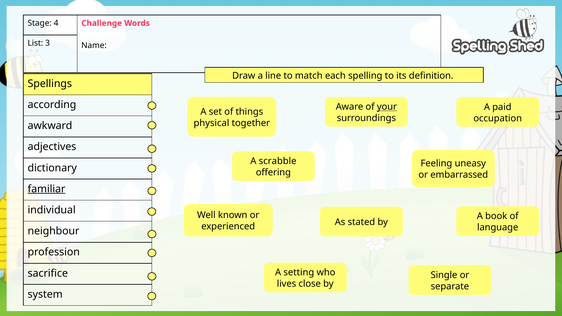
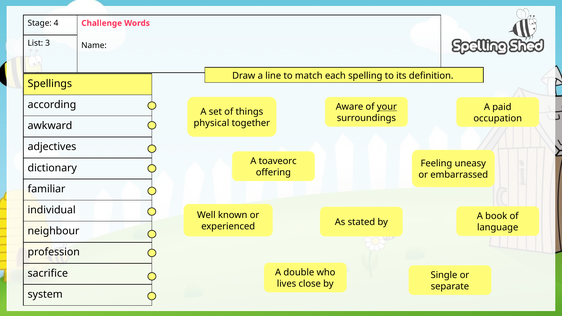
scrabble: scrabble -> toaveorc
familiar underline: present -> none
setting: setting -> double
